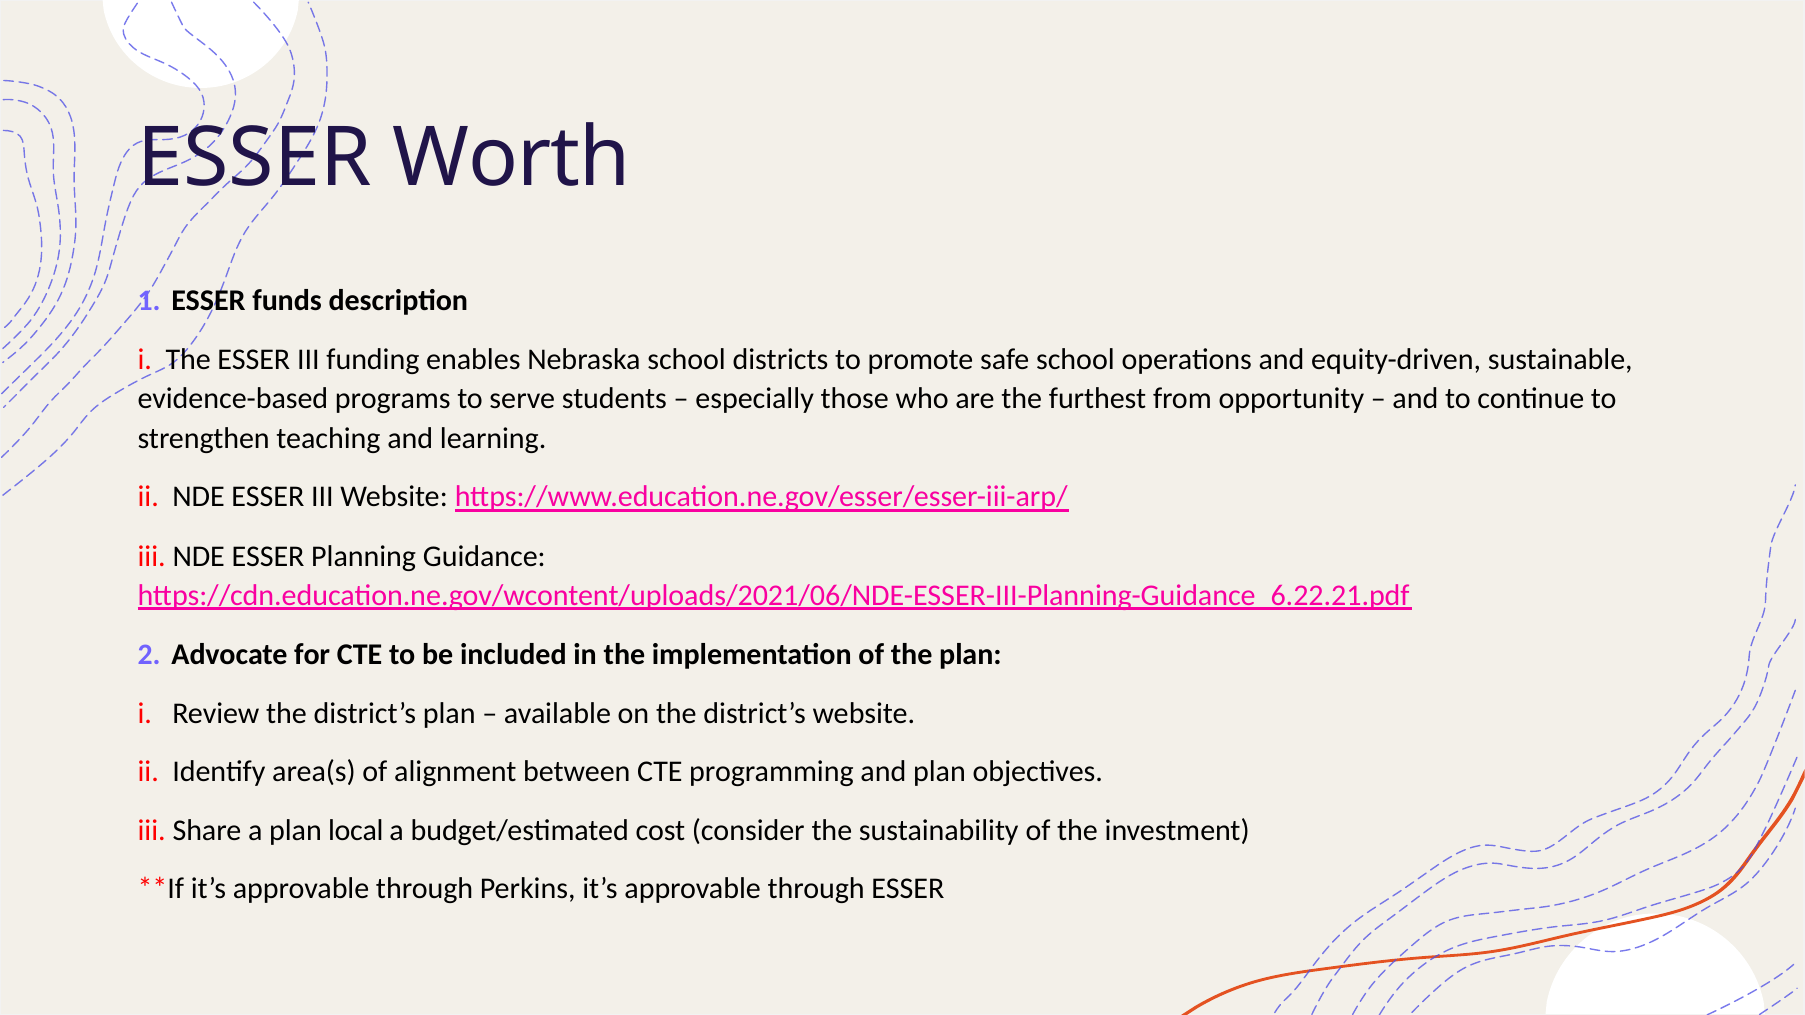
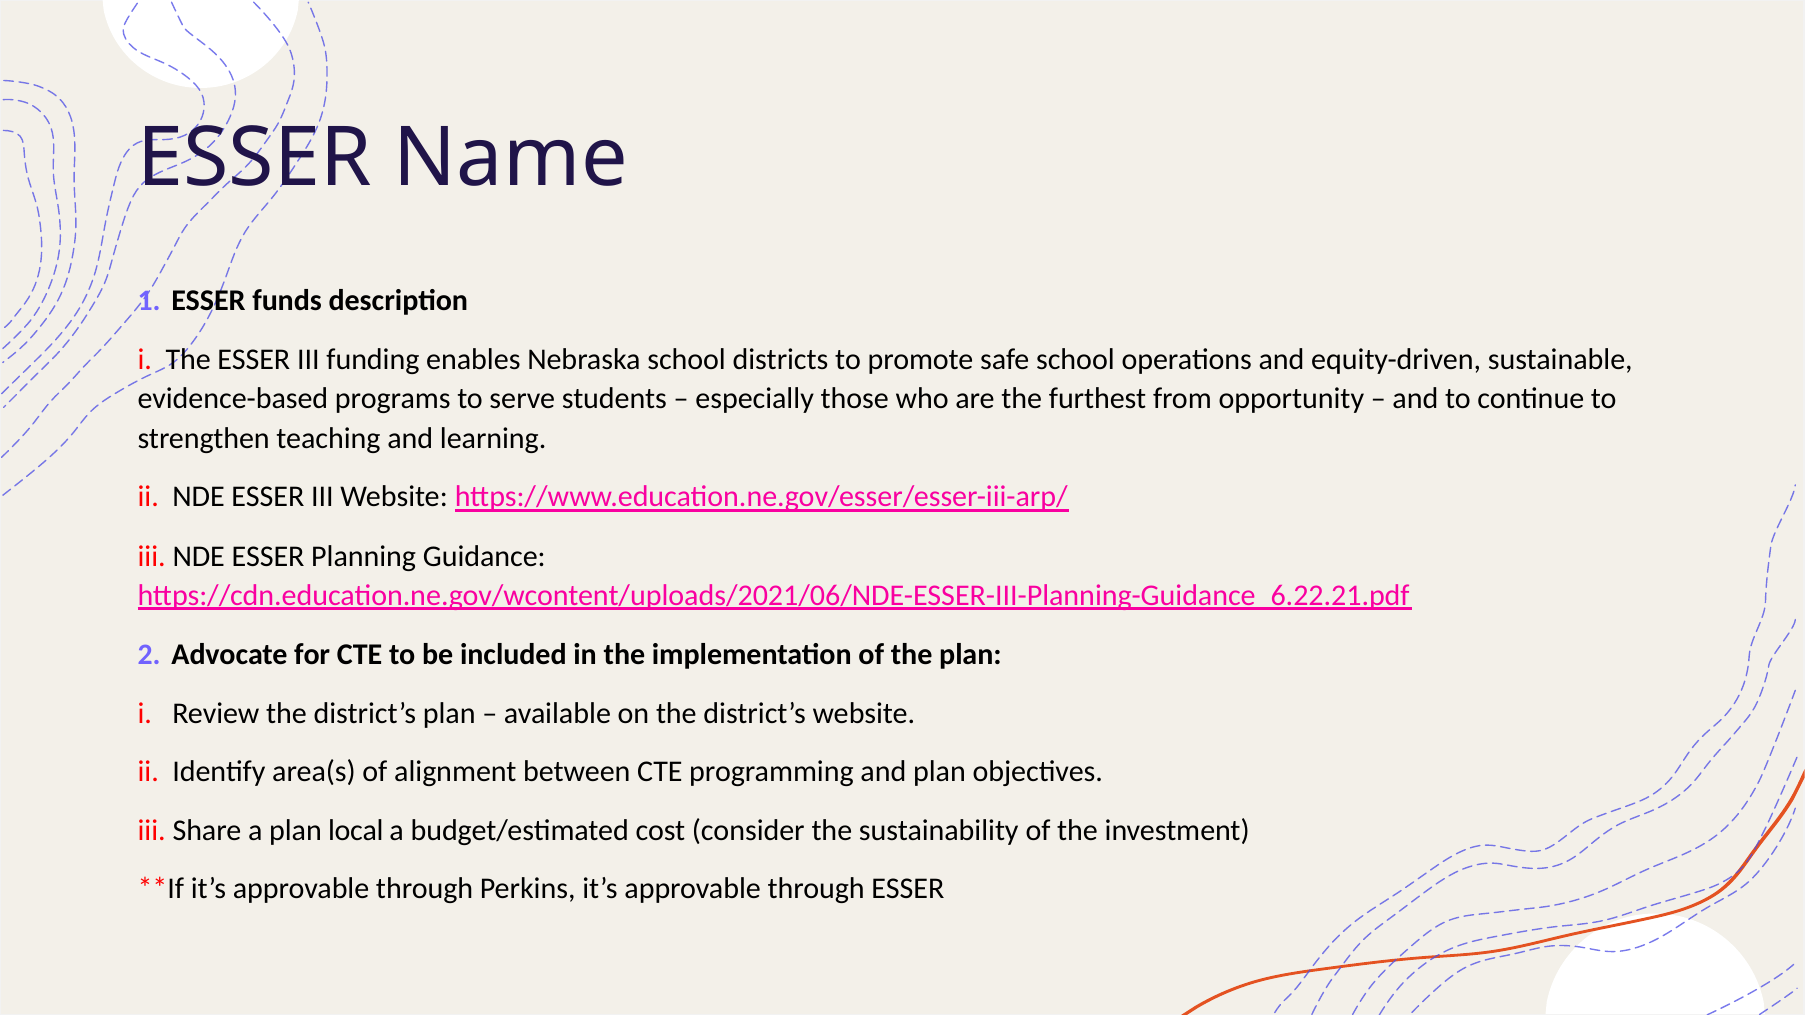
Worth: Worth -> Name
